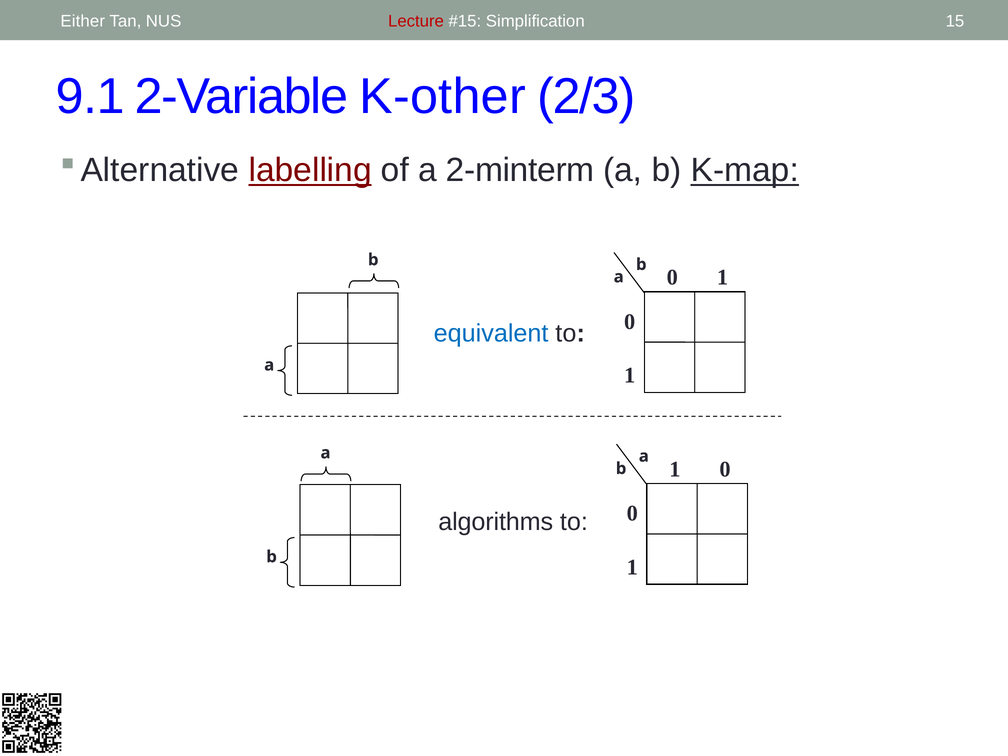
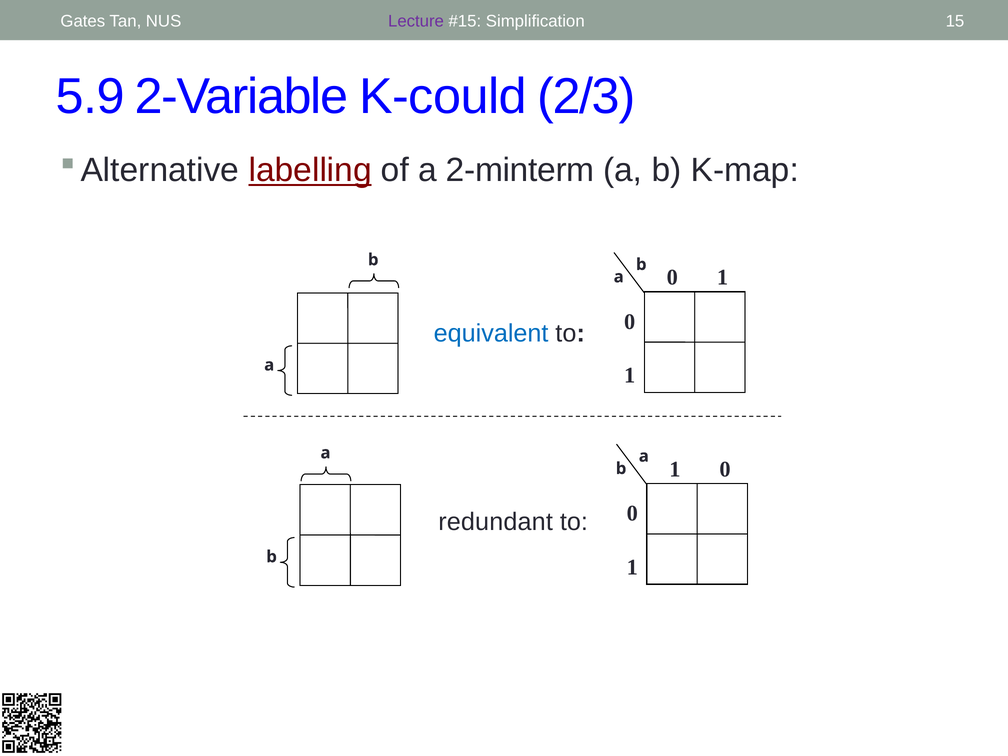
Either: Either -> Gates
Lecture colour: red -> purple
9.1: 9.1 -> 5.9
K-other: K-other -> K-could
K-map underline: present -> none
algorithms: algorithms -> redundant
